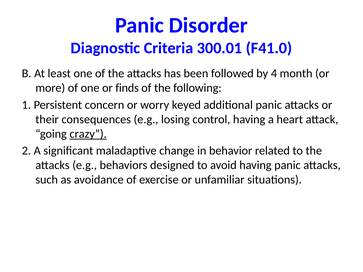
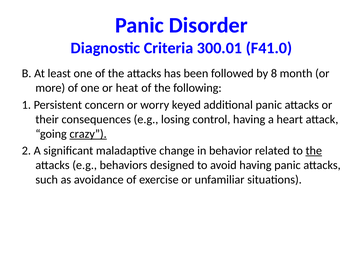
4: 4 -> 8
finds: finds -> heat
the at (314, 151) underline: none -> present
